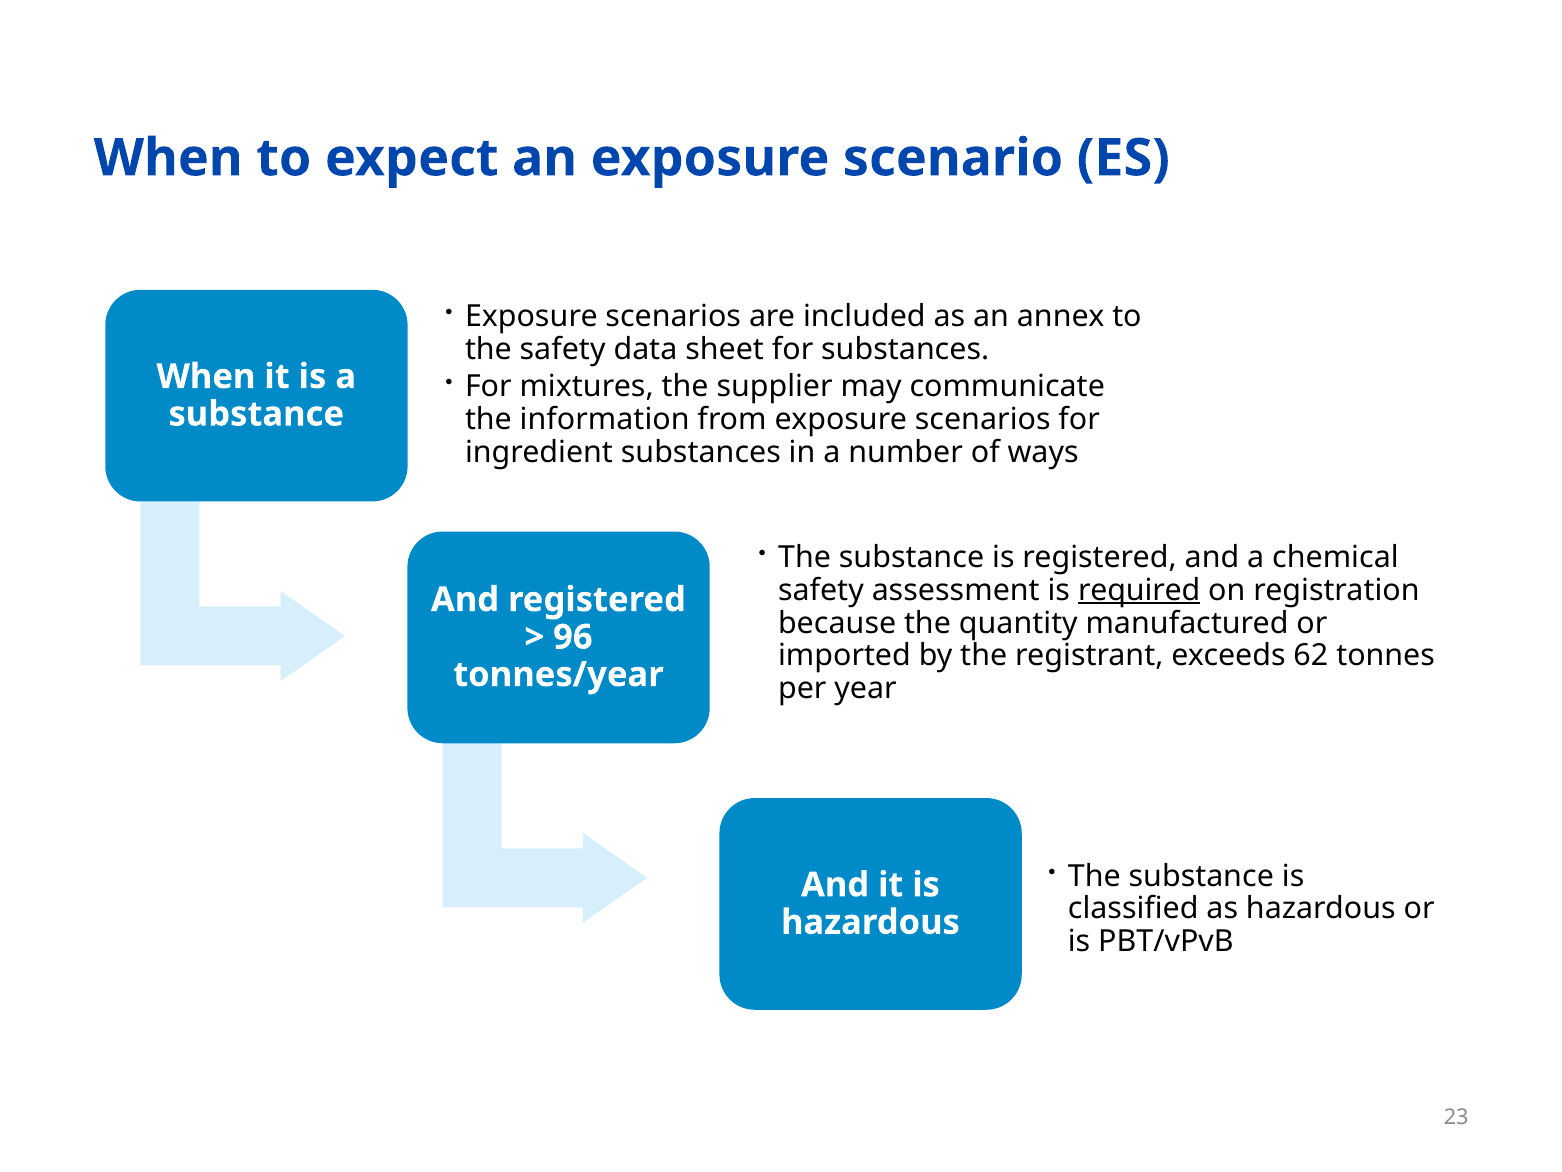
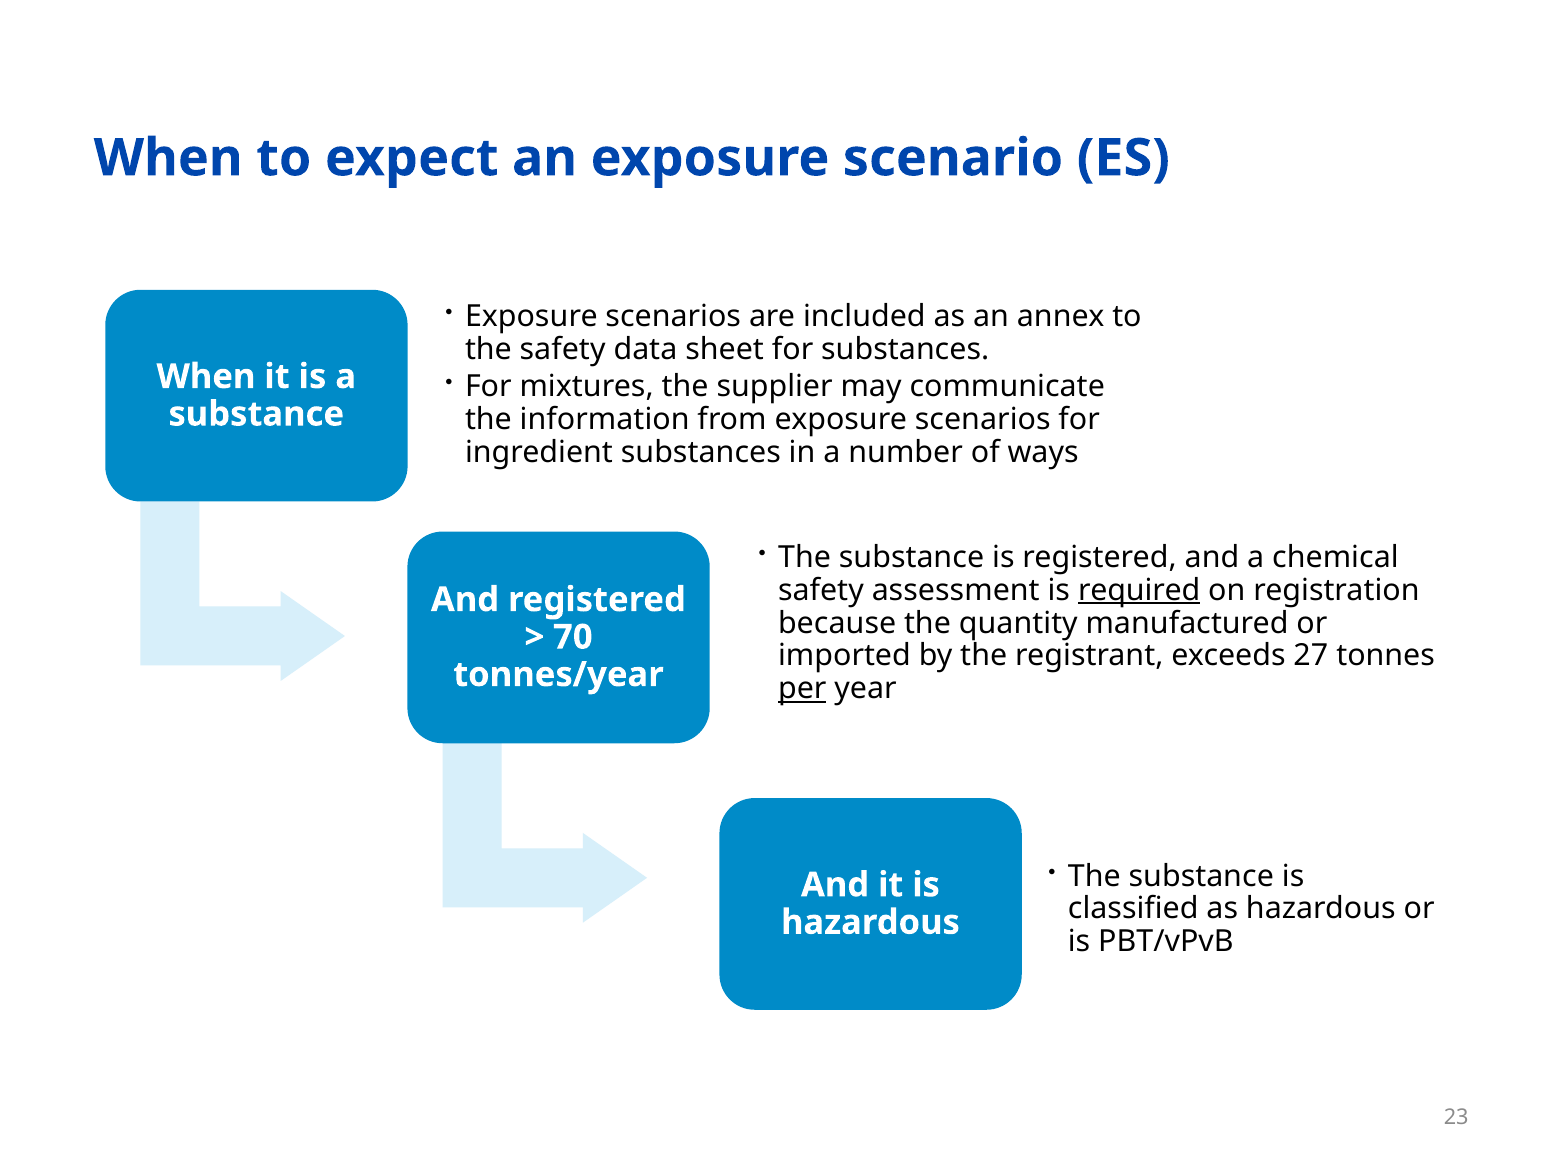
96: 96 -> 70
62: 62 -> 27
per underline: none -> present
